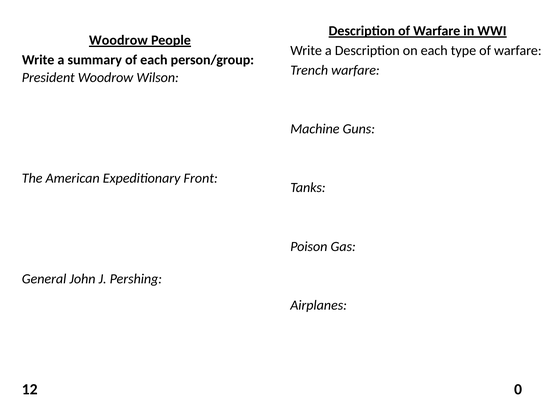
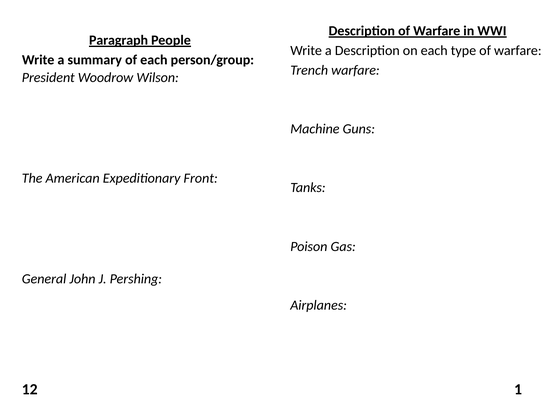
Woodrow at (118, 40): Woodrow -> Paragraph
0: 0 -> 1
